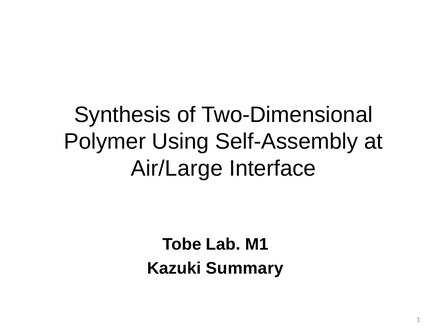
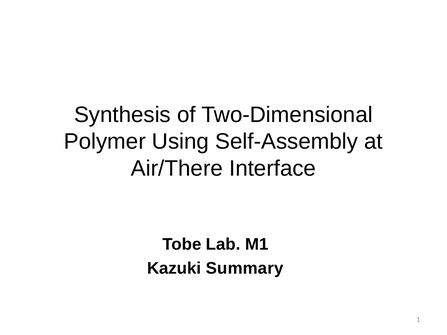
Air/Large: Air/Large -> Air/There
